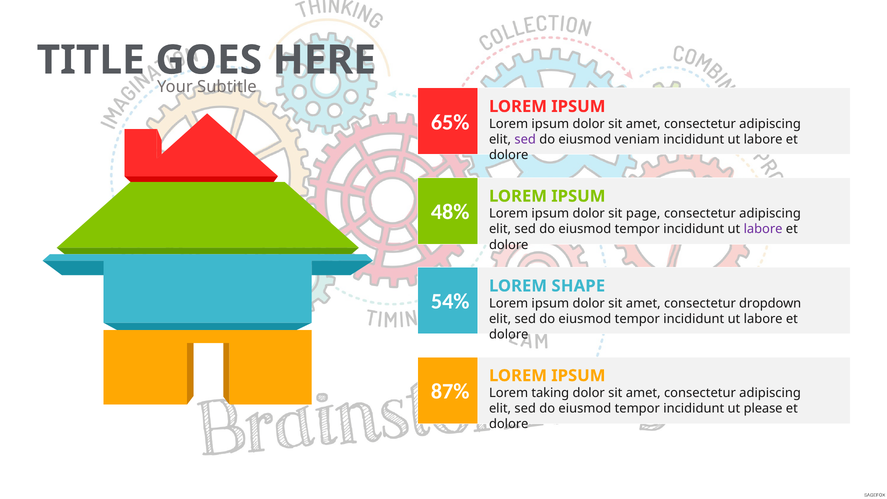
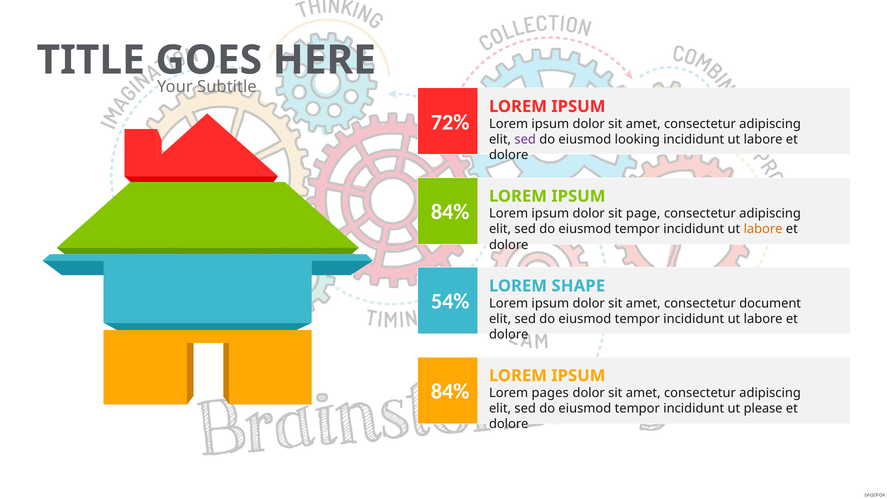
65%: 65% -> 72%
veniam: veniam -> looking
48% at (450, 212): 48% -> 84%
labore at (763, 229) colour: purple -> orange
dropdown: dropdown -> document
87% at (450, 391): 87% -> 84%
taking: taking -> pages
